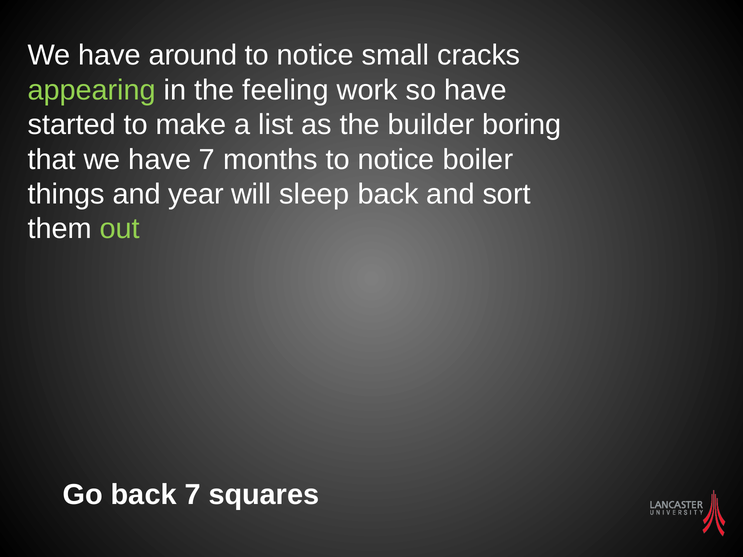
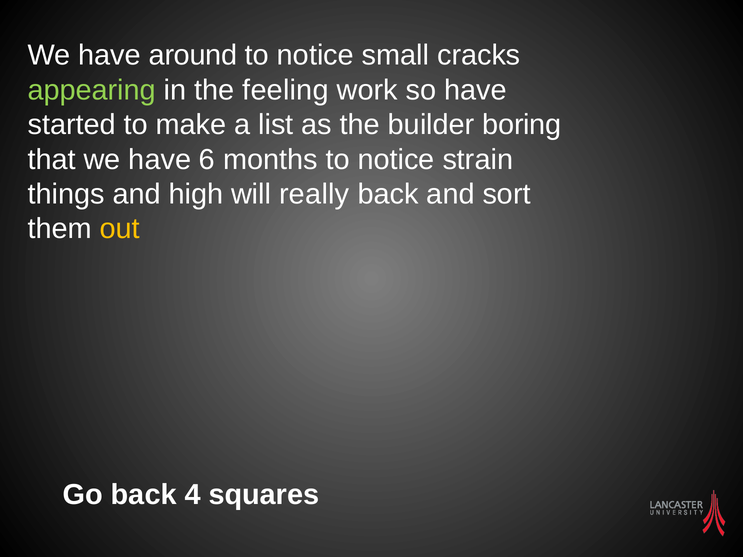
have 7: 7 -> 6
boiler: boiler -> strain
year: year -> high
sleep: sleep -> really
out colour: light green -> yellow
back 7: 7 -> 4
